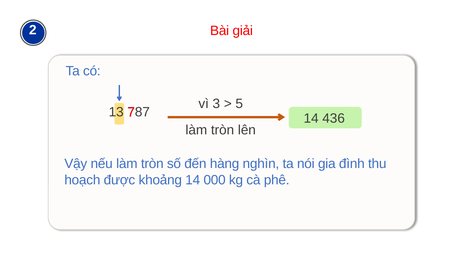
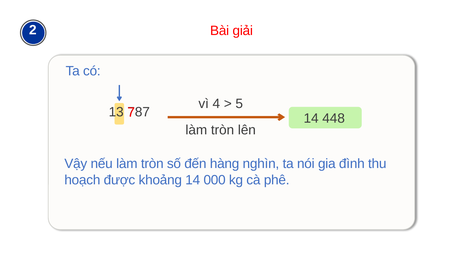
3: 3 -> 4
436: 436 -> 448
